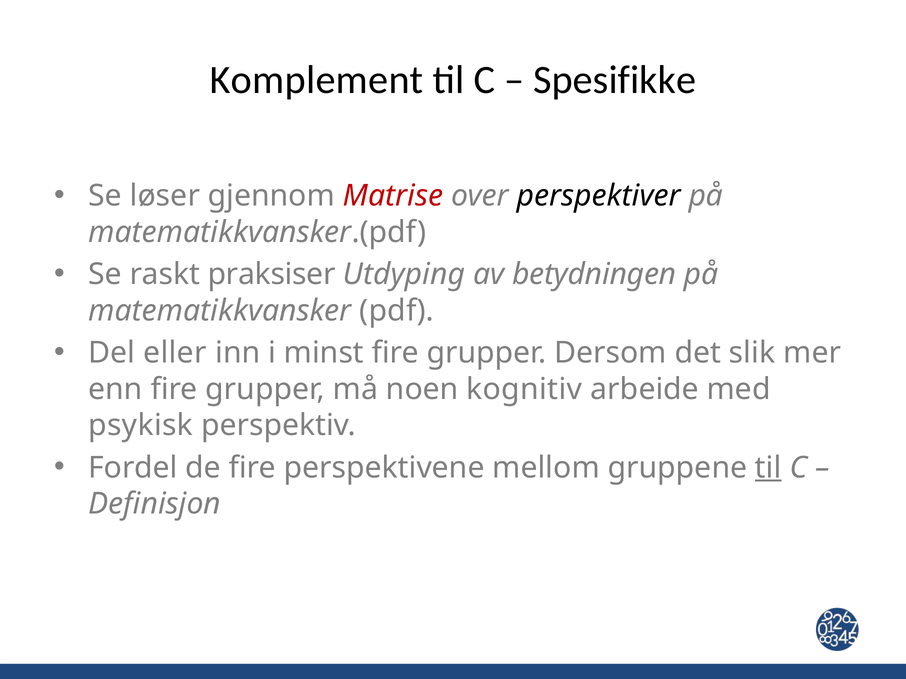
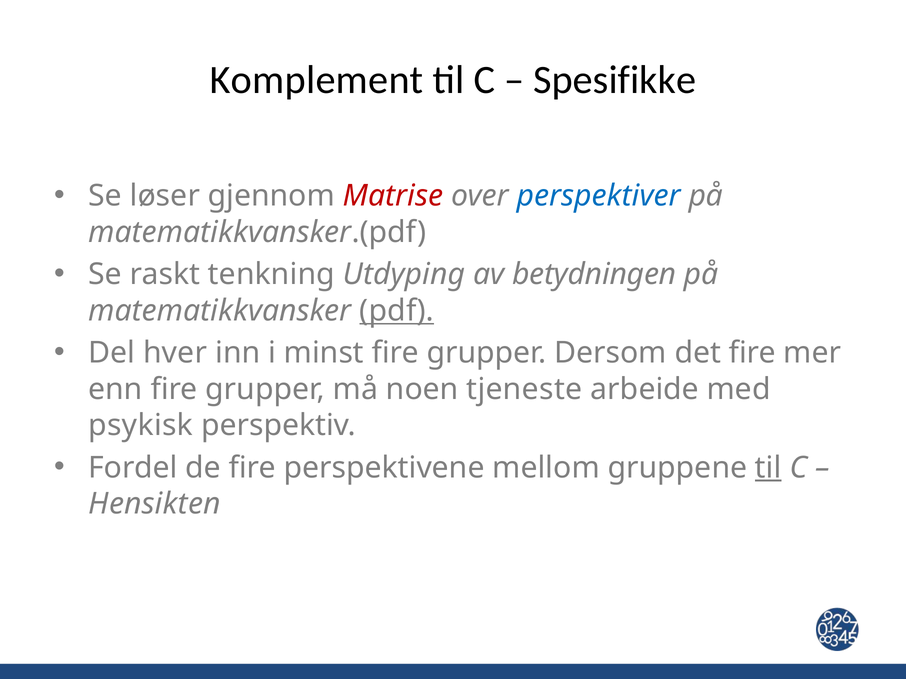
perspektiver colour: black -> blue
praksiser: praksiser -> tenkning
pdf underline: none -> present
eller: eller -> hver
det slik: slik -> fire
kognitiv: kognitiv -> tjeneste
Definisjon: Definisjon -> Hensikten
